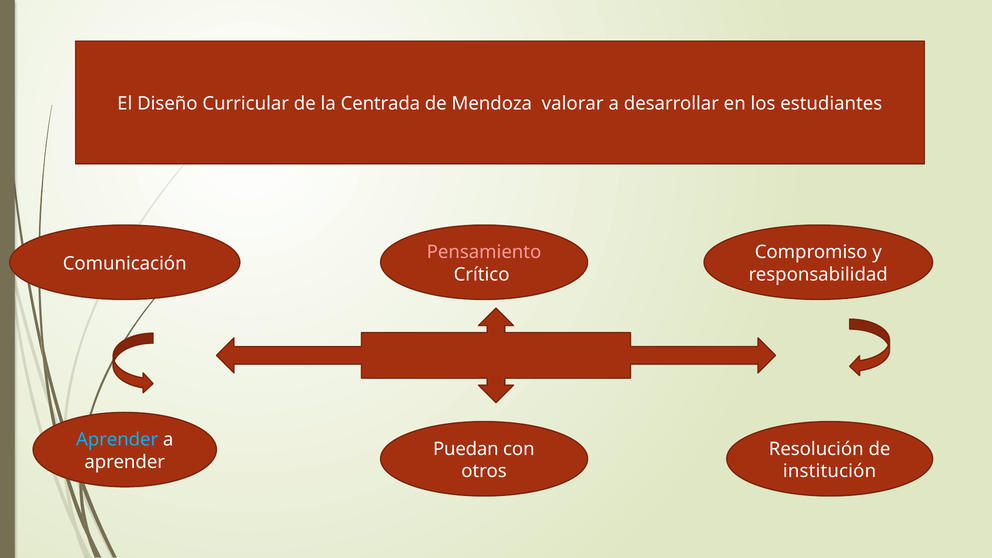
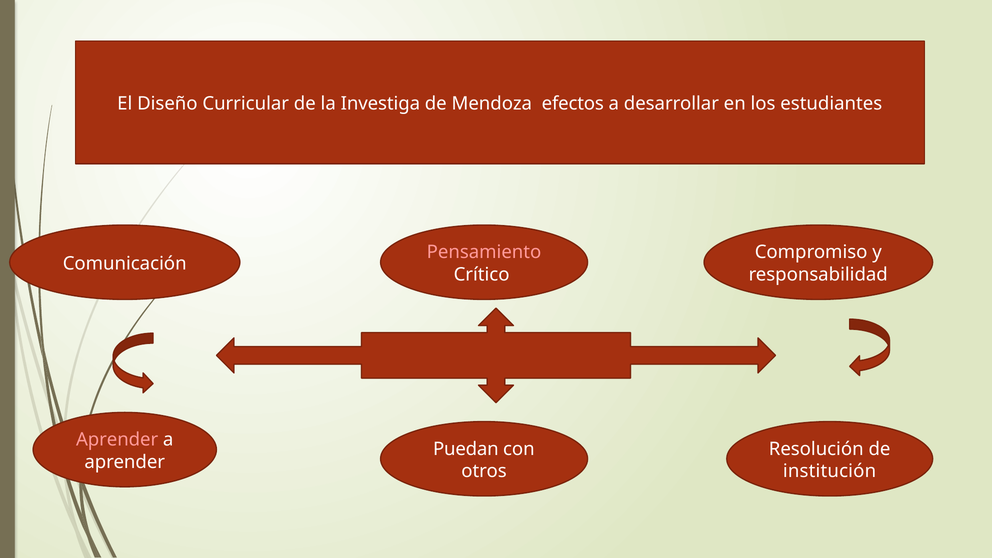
Centrada: Centrada -> Investiga
valorar: valorar -> efectos
Aprender at (117, 440) colour: light blue -> pink
